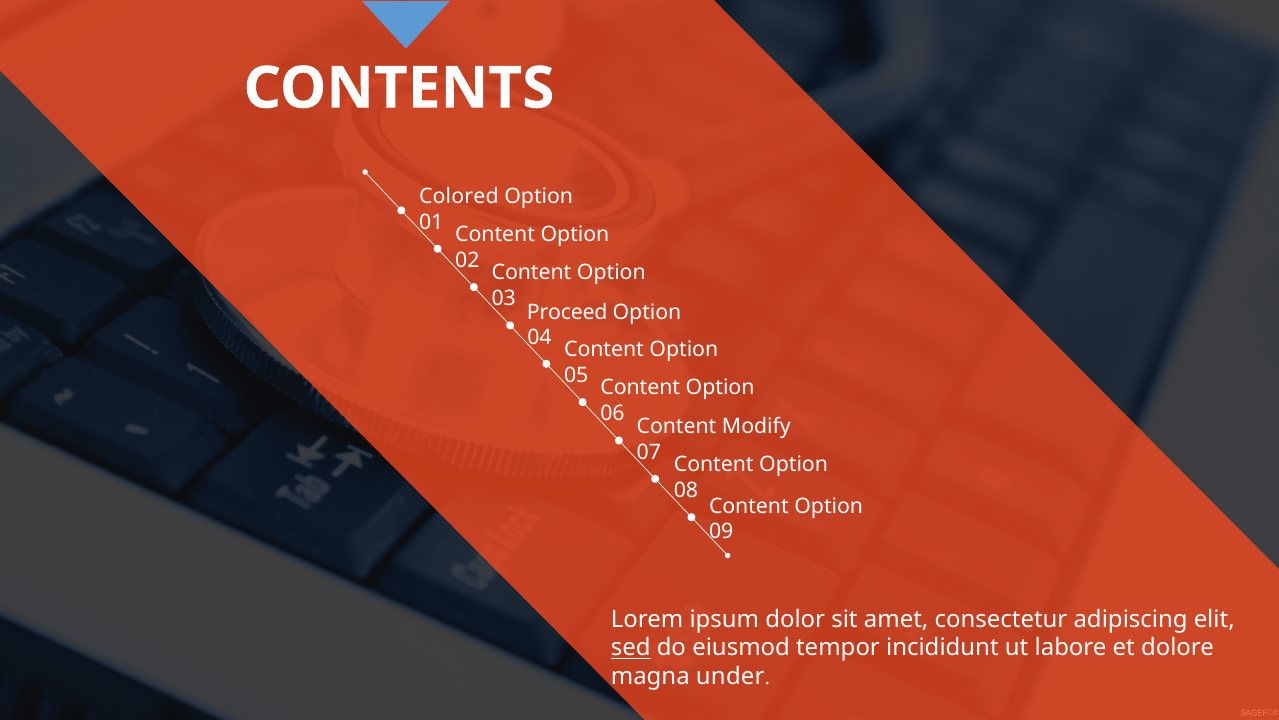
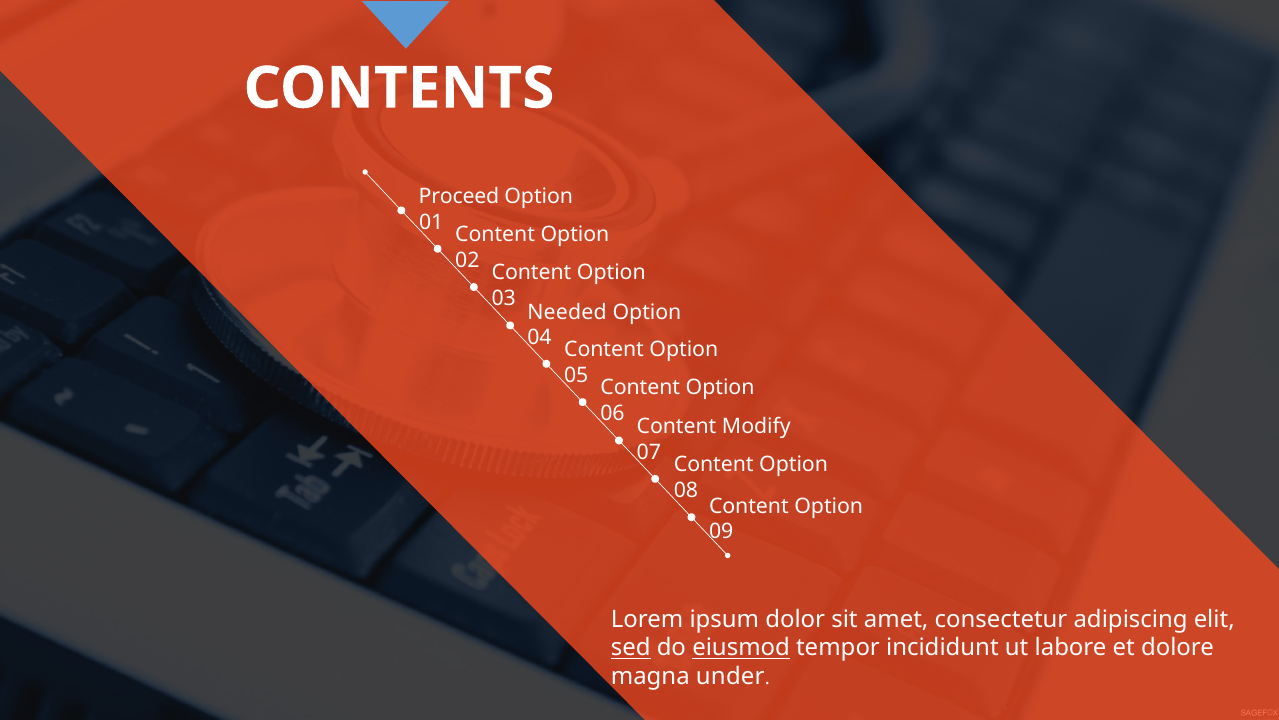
Colored: Colored -> Proceed
Proceed: Proceed -> Needed
eiusmod underline: none -> present
